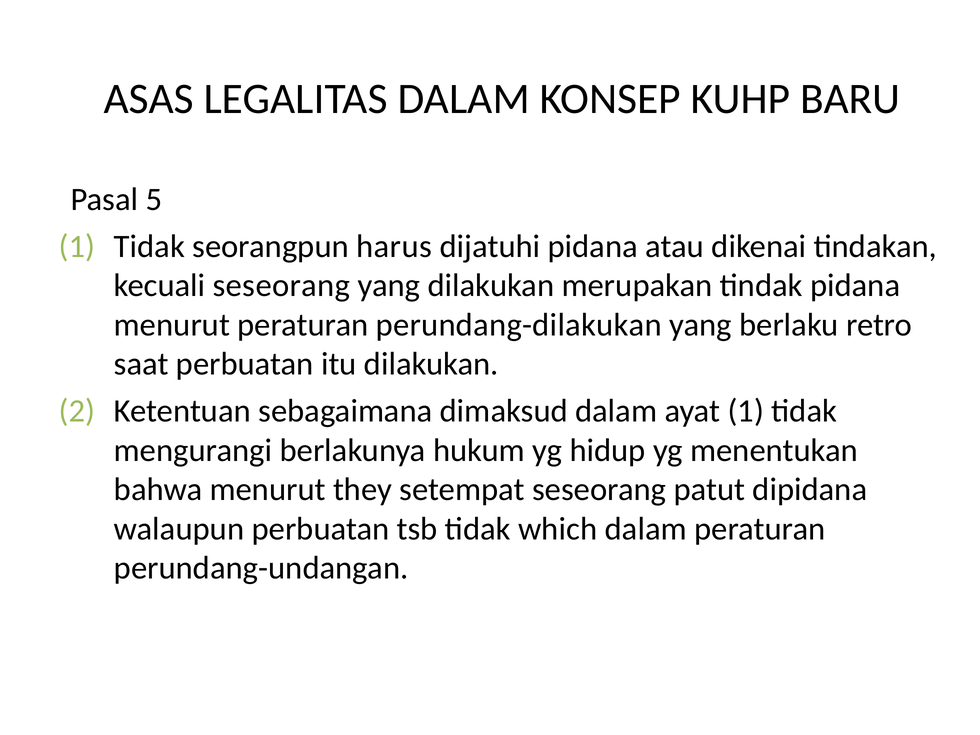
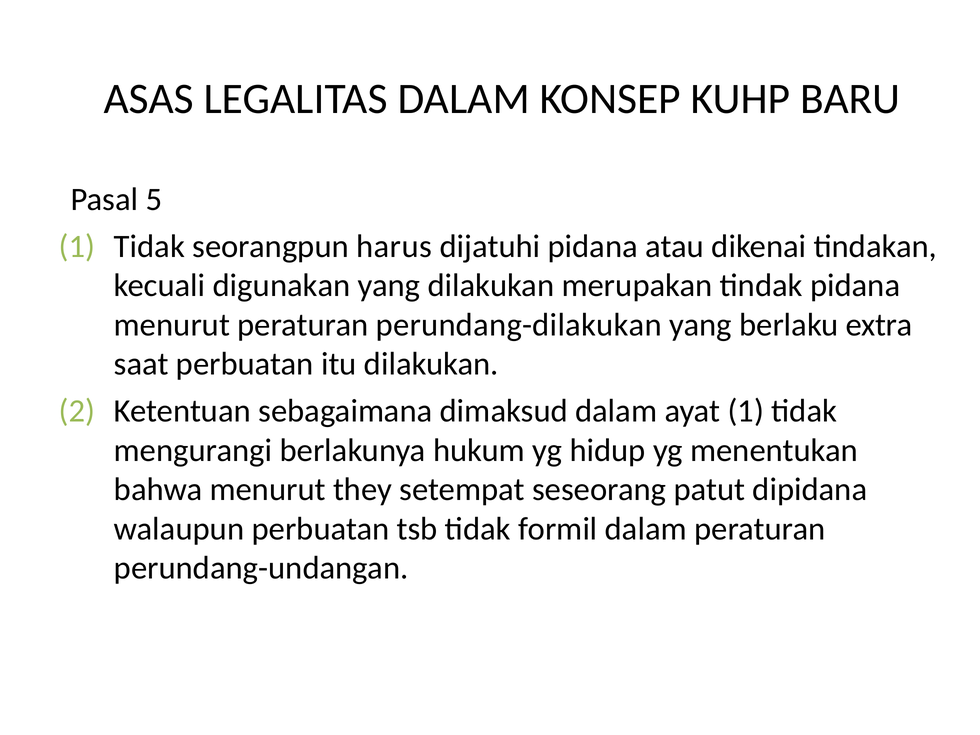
kecuali seseorang: seseorang -> digunakan
retro: retro -> extra
which: which -> formil
